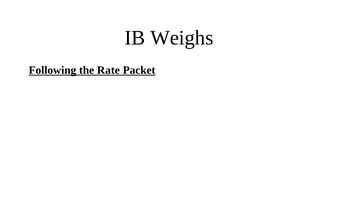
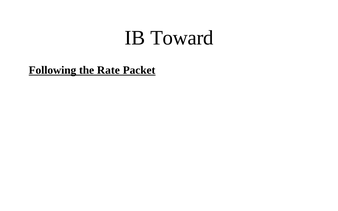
Weighs: Weighs -> Toward
